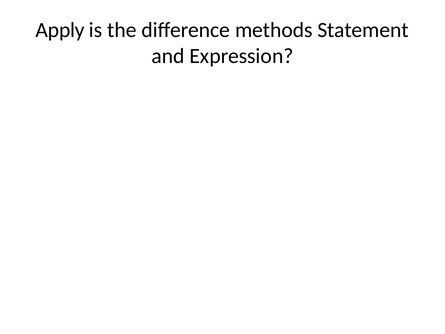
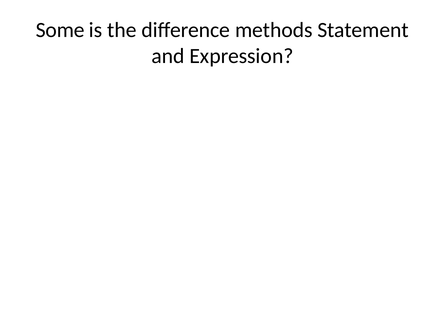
Apply: Apply -> Some
